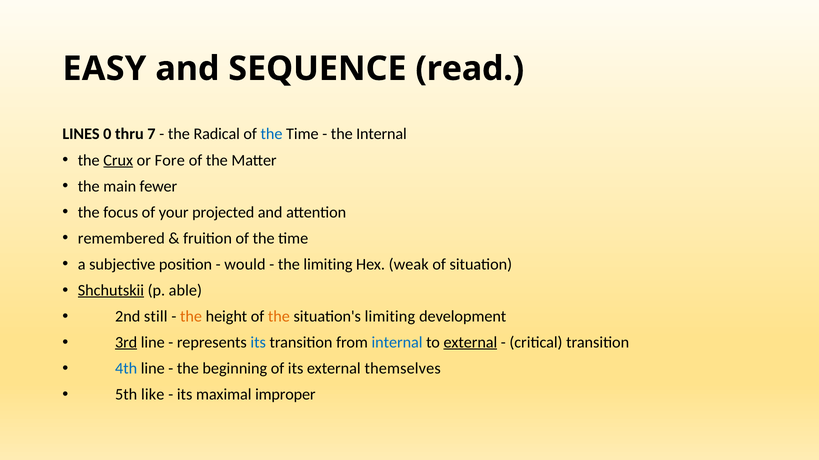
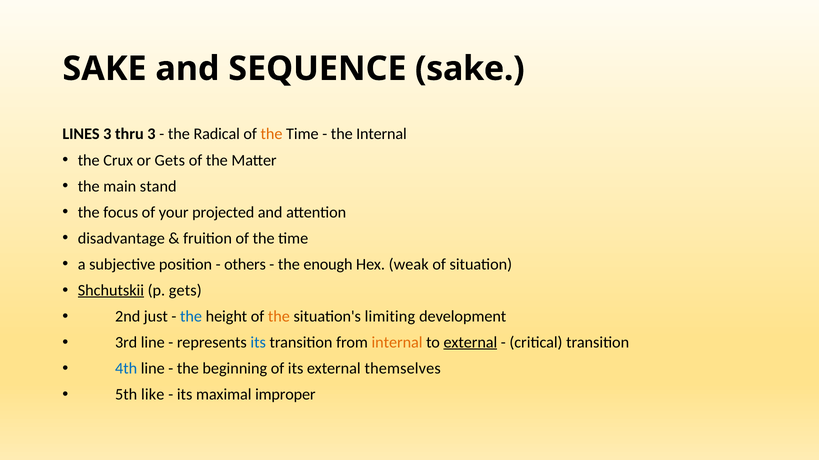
EASY at (104, 69): EASY -> SAKE
SEQUENCE read: read -> sake
LINES 0: 0 -> 3
thru 7: 7 -> 3
the at (271, 134) colour: blue -> orange
Crux underline: present -> none
or Fore: Fore -> Gets
fewer: fewer -> stand
remembered: remembered -> disadvantage
would: would -> others
the limiting: limiting -> enough
p able: able -> gets
still: still -> just
the at (191, 317) colour: orange -> blue
3rd underline: present -> none
internal at (397, 343) colour: blue -> orange
